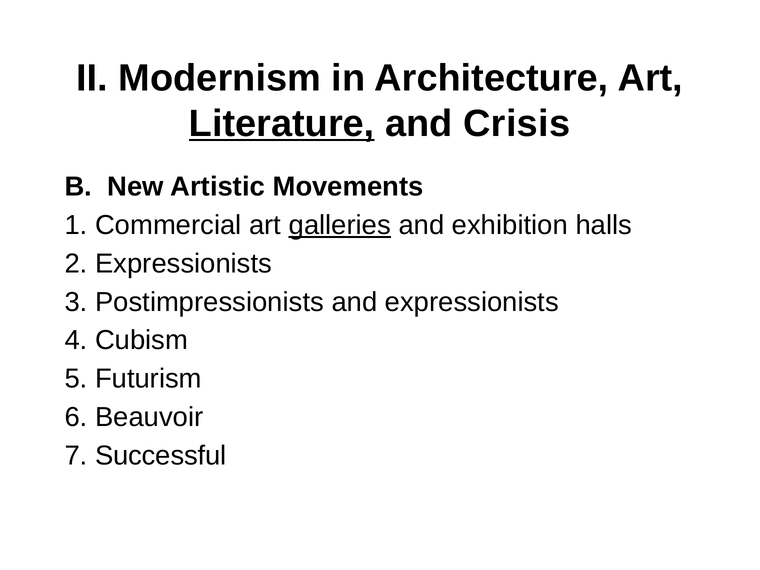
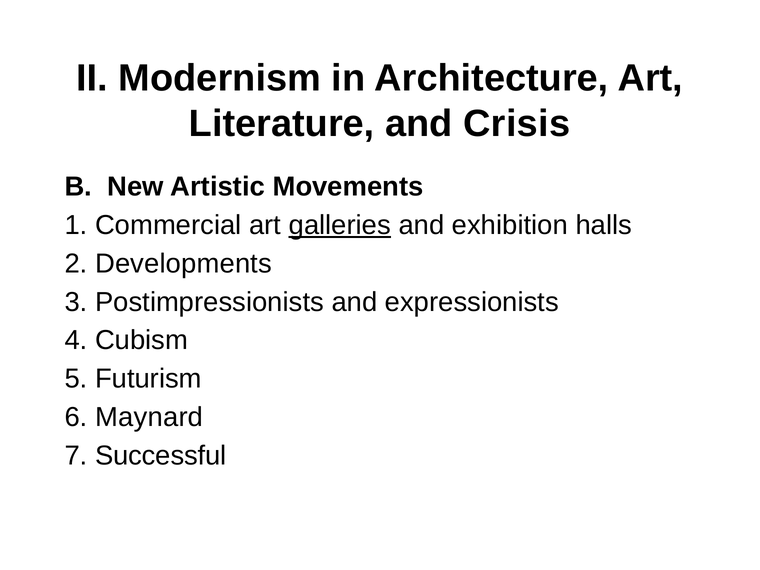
Literature underline: present -> none
2 Expressionists: Expressionists -> Developments
Beauvoir: Beauvoir -> Maynard
